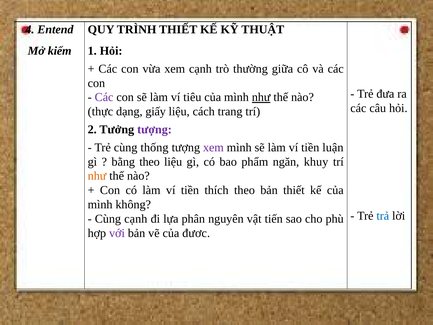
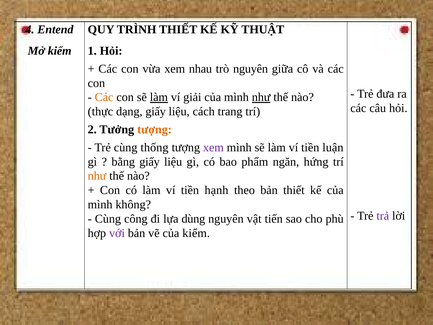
xem cạnh: cạnh -> nhau
trò thường: thường -> nguyên
Các at (104, 97) colour: purple -> orange
làm at (159, 97) underline: none -> present
tiêu: tiêu -> giải
tượng at (154, 129) colour: purple -> orange
bằng theo: theo -> giấy
khuy: khuy -> hứng
thích: thích -> hạnh
trả colour: blue -> purple
Cùng cạnh: cạnh -> công
phân: phân -> dùng
của đươc: đươc -> kiểm
